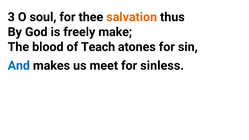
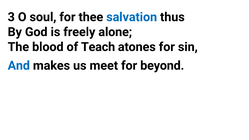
salvation colour: orange -> blue
make: make -> alone
sinless: sinless -> beyond
